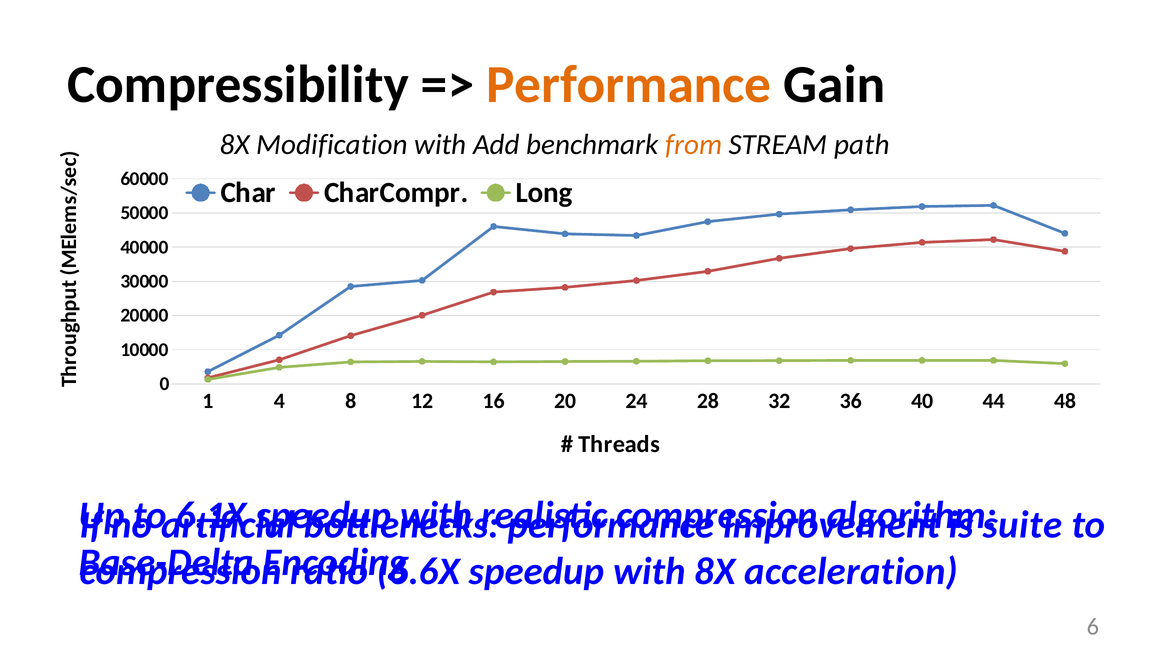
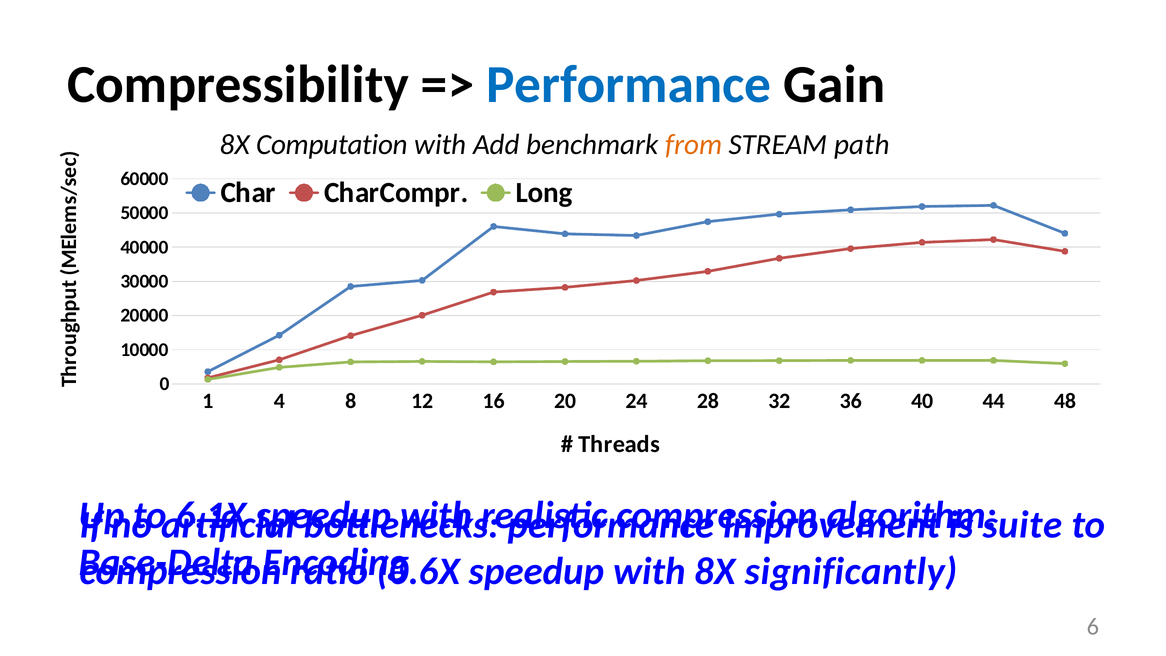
Performance at (629, 85) colour: orange -> blue
Modification: Modification -> Computation
6.6X: 6.6X -> 0.6X
acceleration: acceleration -> significantly
